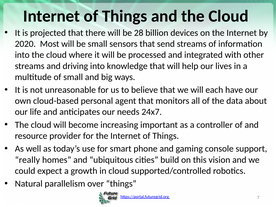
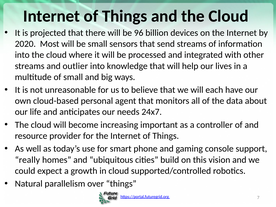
28: 28 -> 96
driving: driving -> outlier
